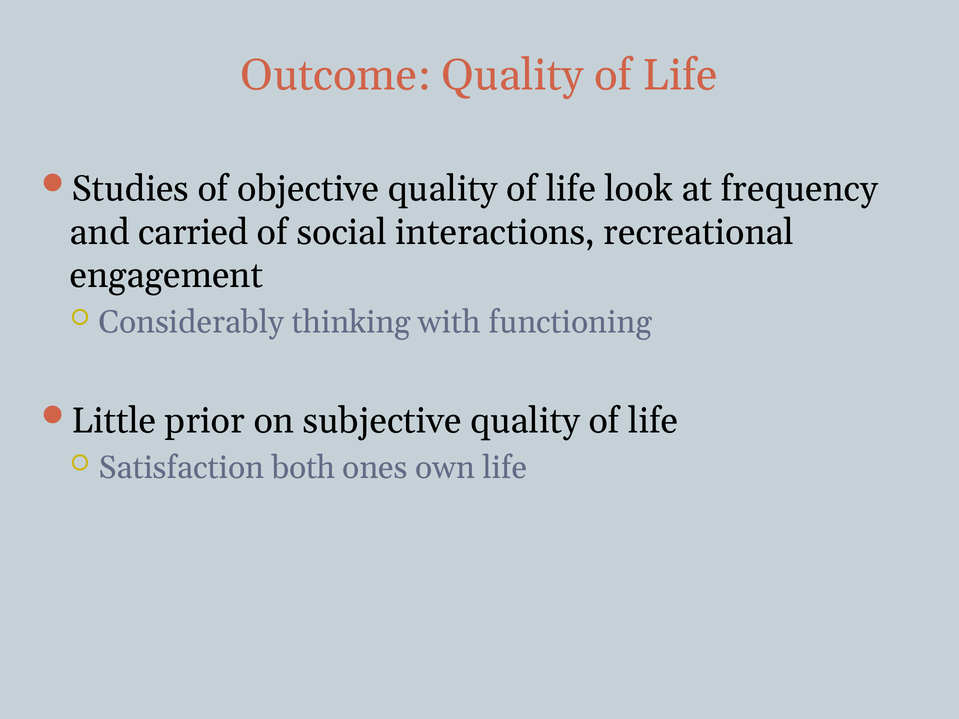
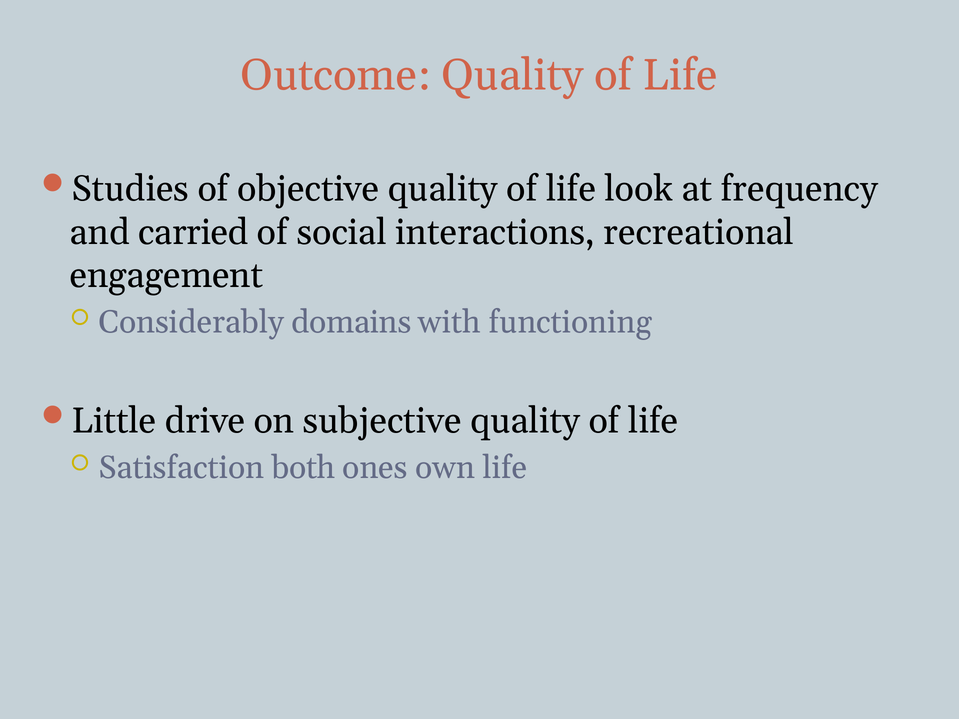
thinking: thinking -> domains
prior: prior -> drive
